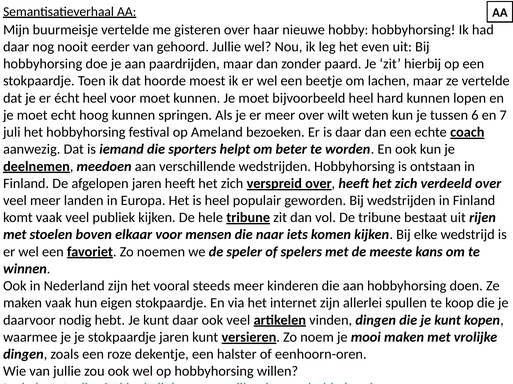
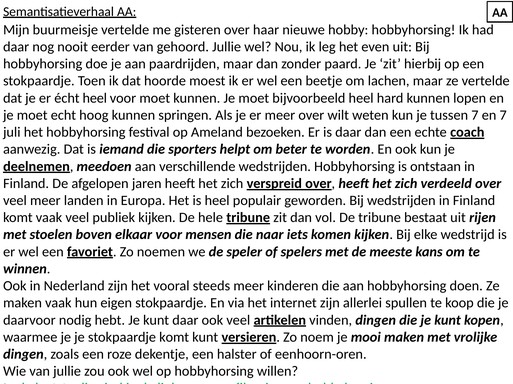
tussen 6: 6 -> 7
stokpaardje jaren: jaren -> komt
